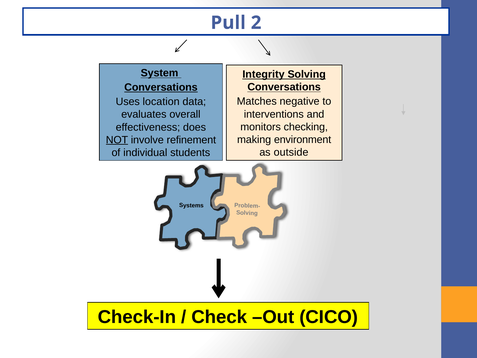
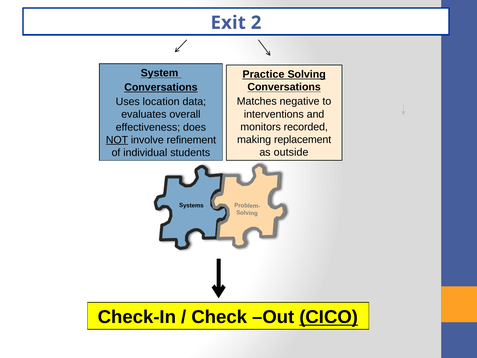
Pull: Pull -> Exit
Integrity: Integrity -> Practice
checking: checking -> recorded
environment: environment -> replacement
CICO underline: none -> present
